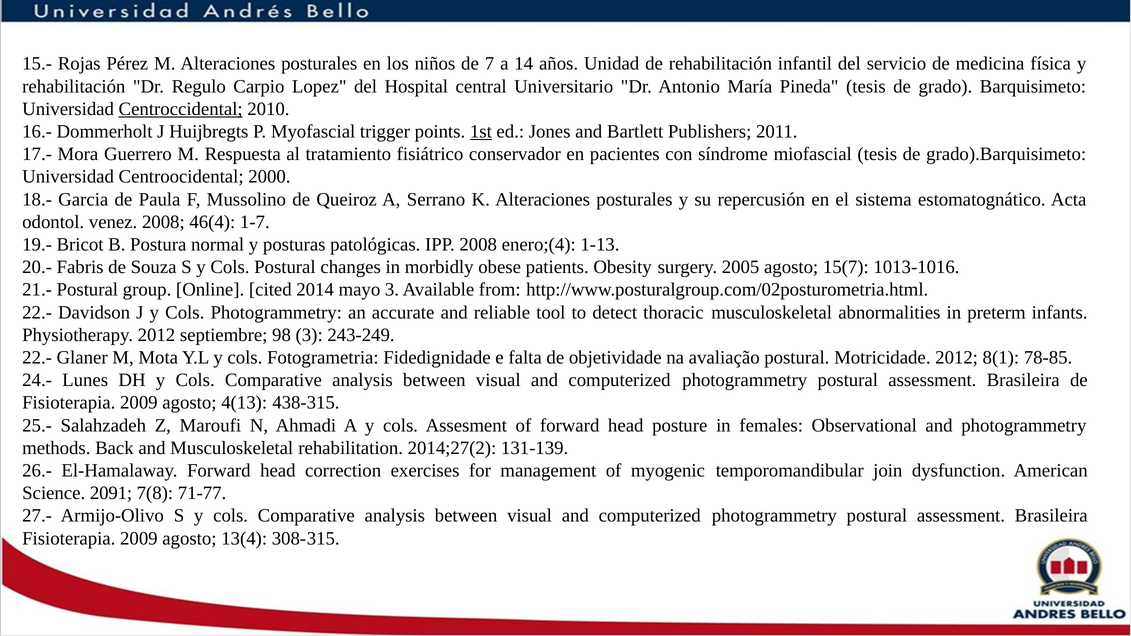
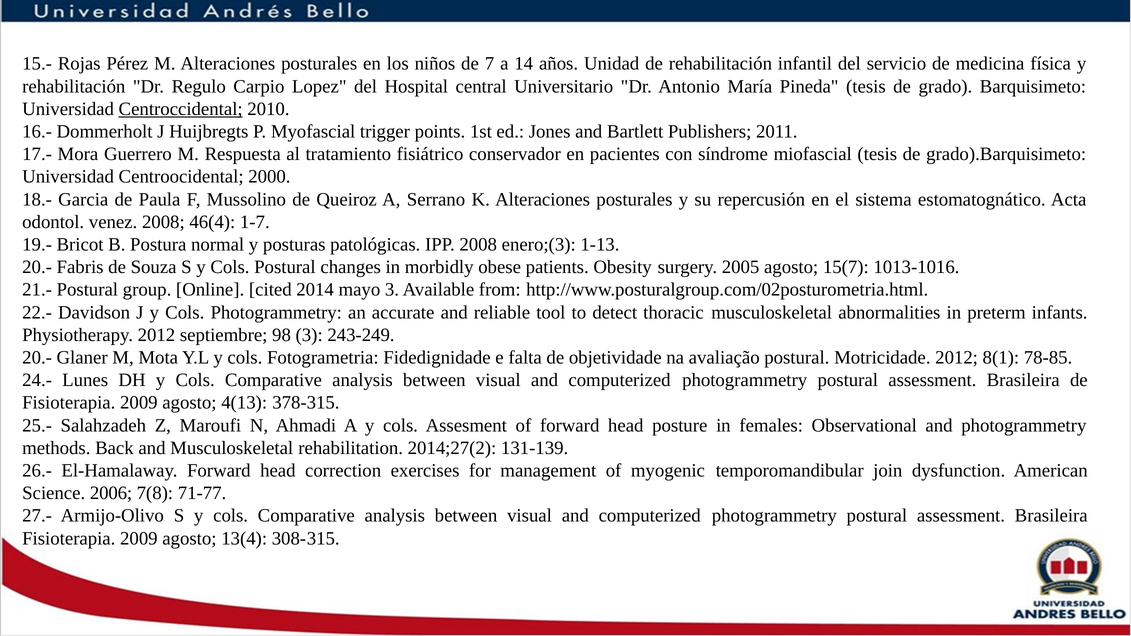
1st underline: present -> none
enero;(4: enero;(4 -> enero;(3
22.- at (37, 358): 22.- -> 20.-
438-315: 438-315 -> 378-315
2091: 2091 -> 2006
